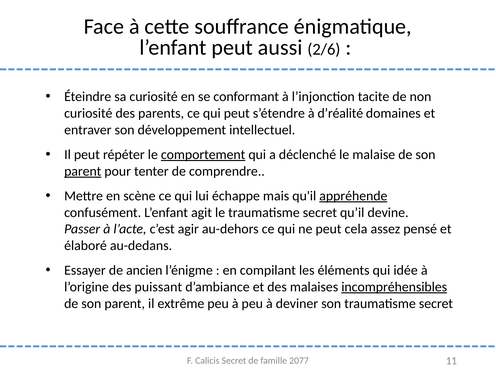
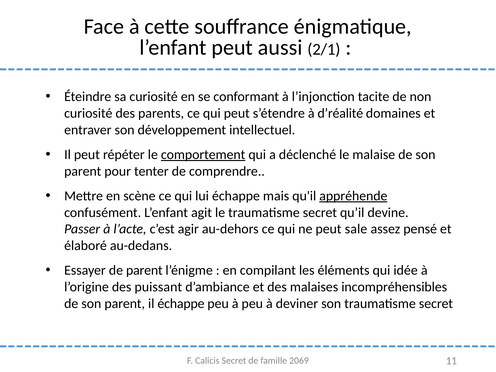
2/6: 2/6 -> 2/1
parent at (83, 171) underline: present -> none
cela: cela -> sale
de ancien: ancien -> parent
incompréhensibles underline: present -> none
il extrême: extrême -> échappe
2077: 2077 -> 2069
